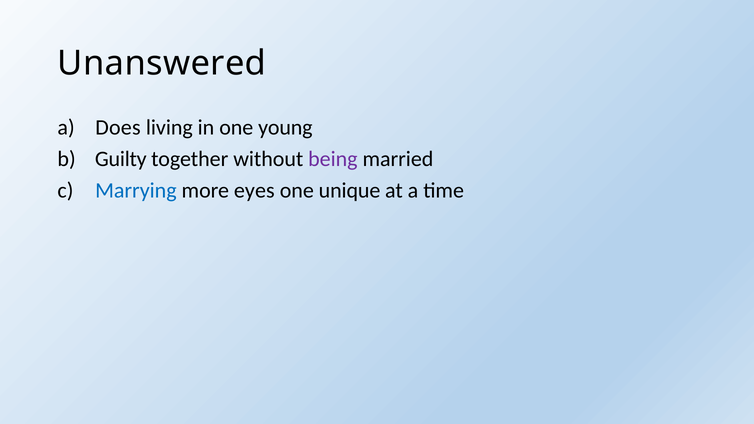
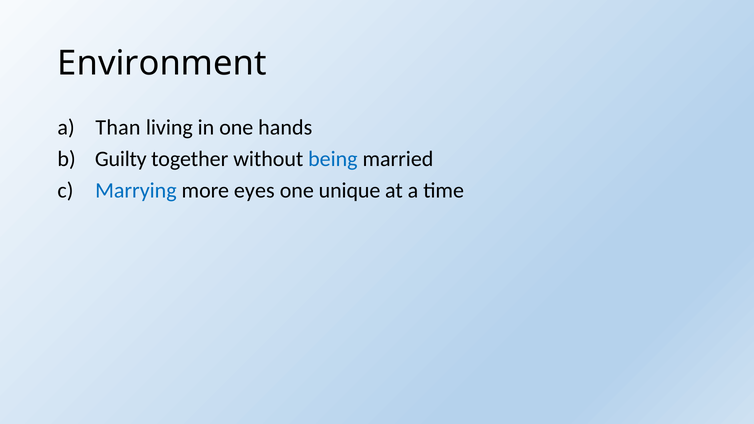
Unanswered: Unanswered -> Environment
Does: Does -> Than
young: young -> hands
being colour: purple -> blue
